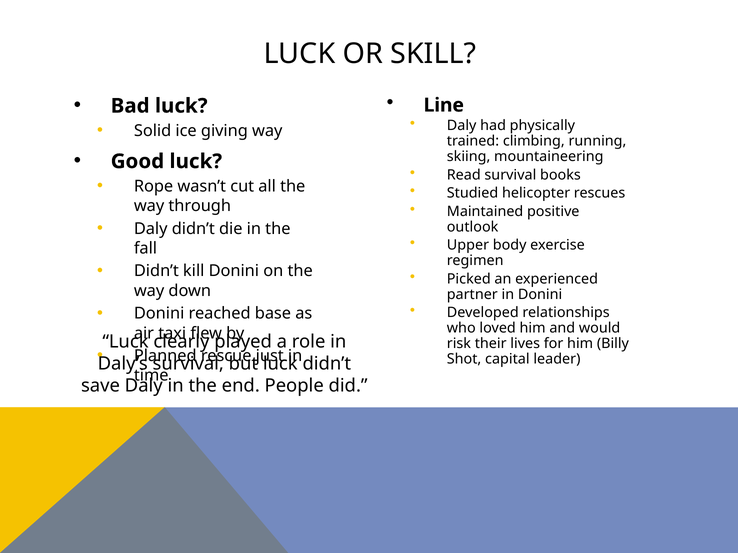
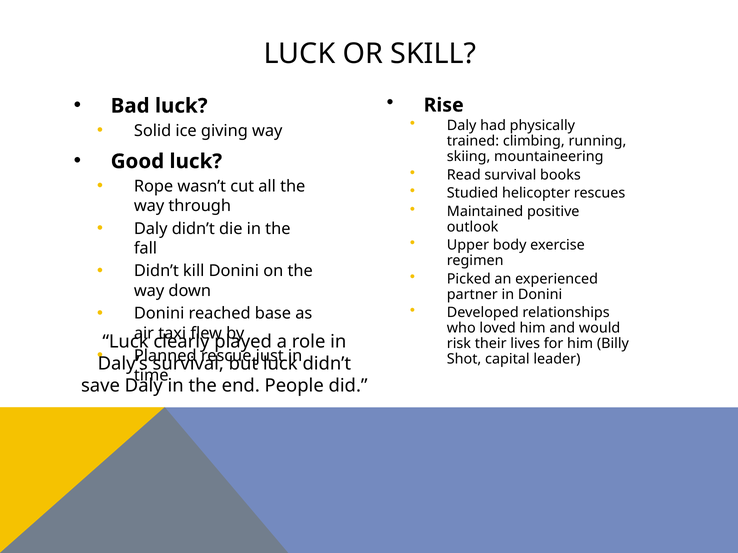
Line: Line -> Rise
